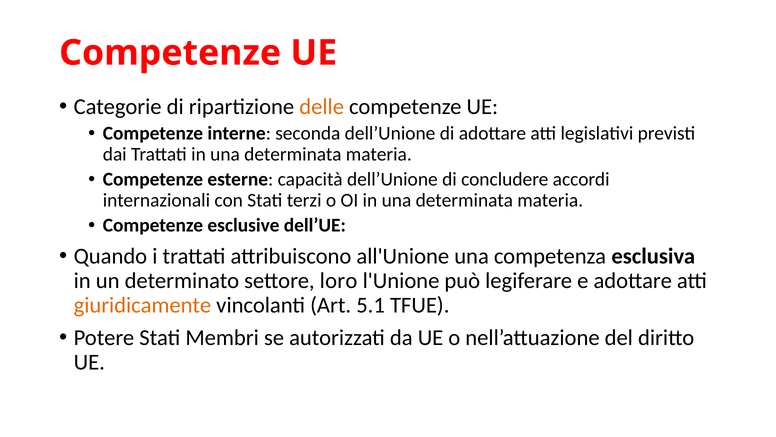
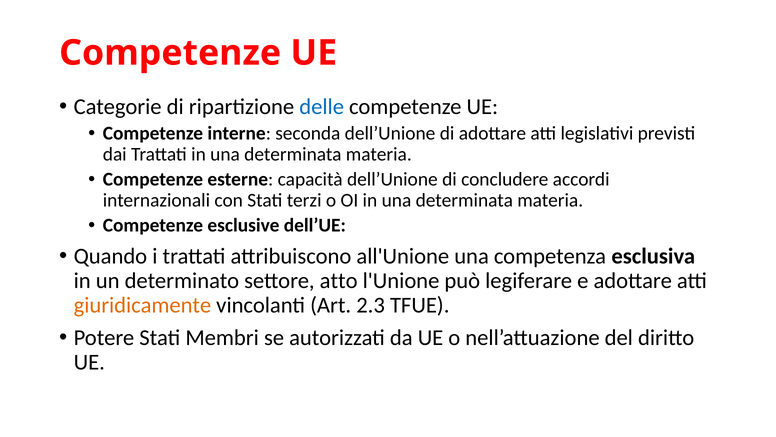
delle colour: orange -> blue
loro: loro -> atto
5.1: 5.1 -> 2.3
